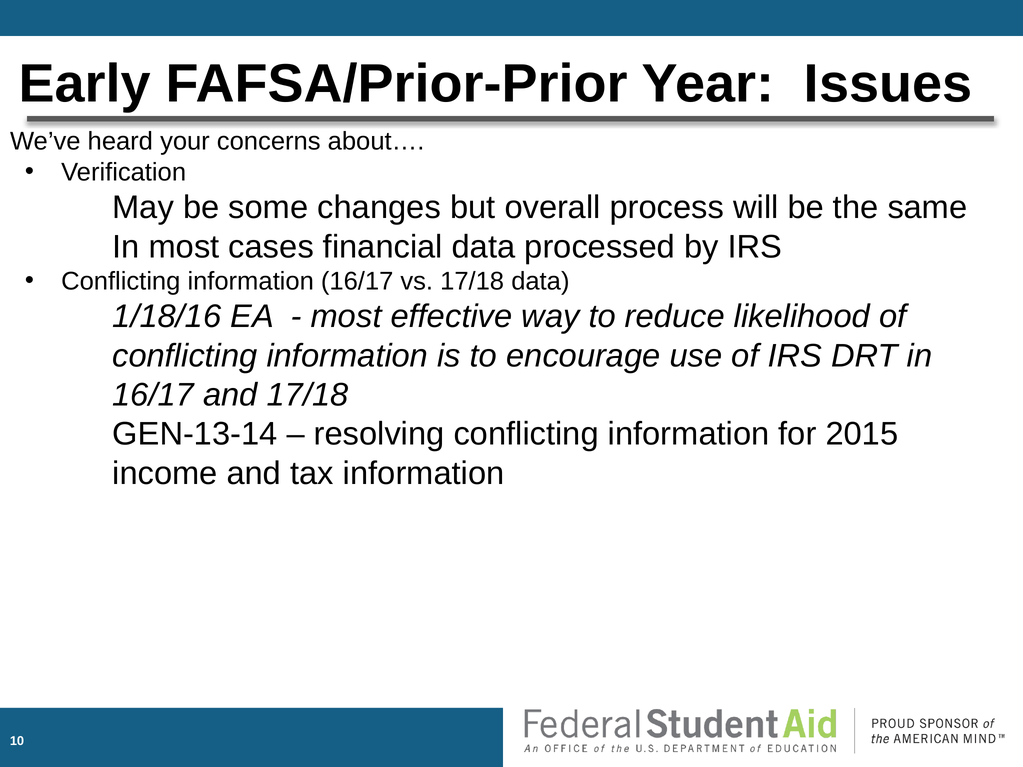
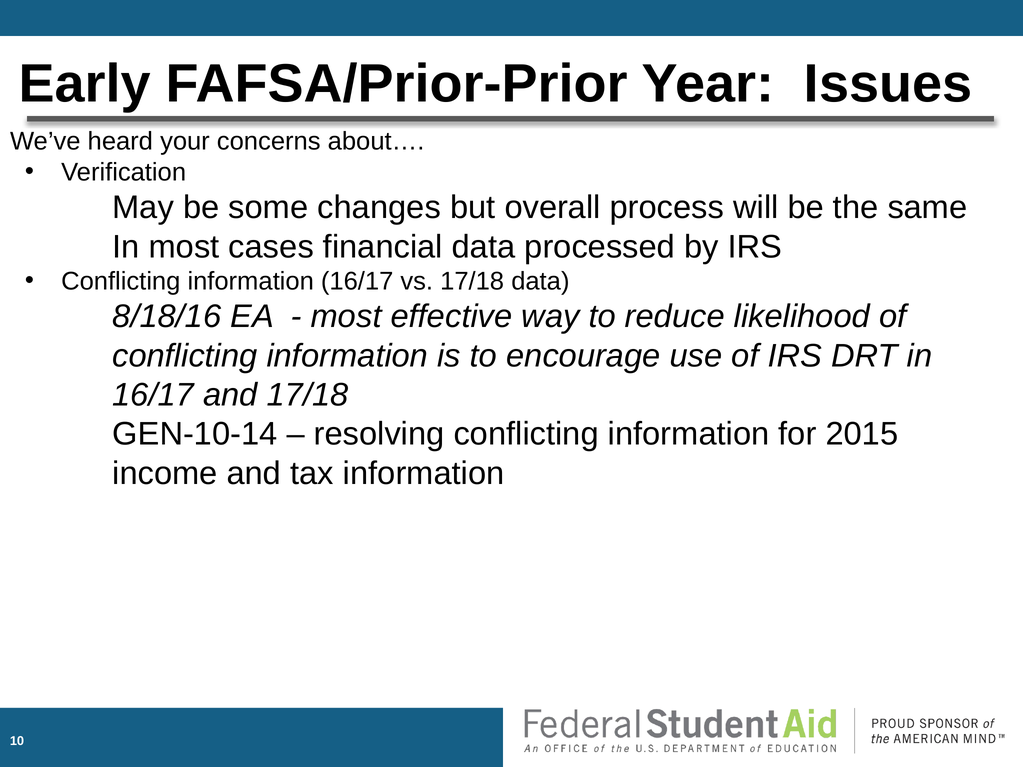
1/18/16: 1/18/16 -> 8/18/16
GEN-13-14: GEN-13-14 -> GEN-10-14
